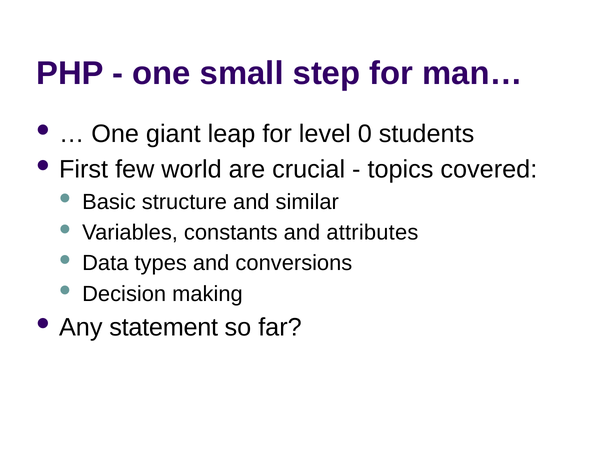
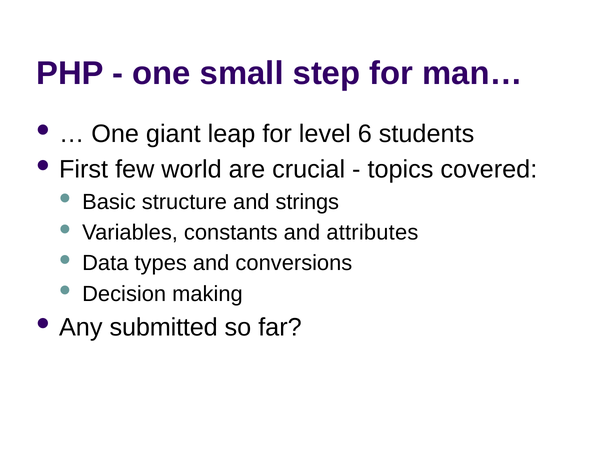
0: 0 -> 6
similar: similar -> strings
statement: statement -> submitted
